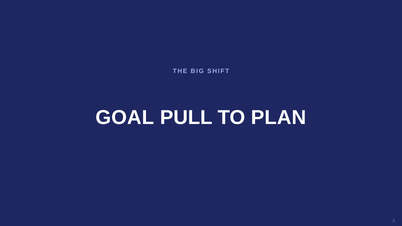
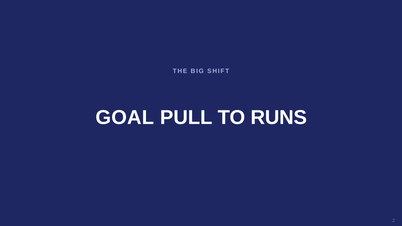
PLAN: PLAN -> RUNS
